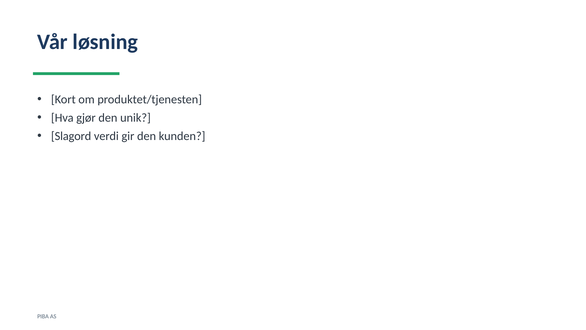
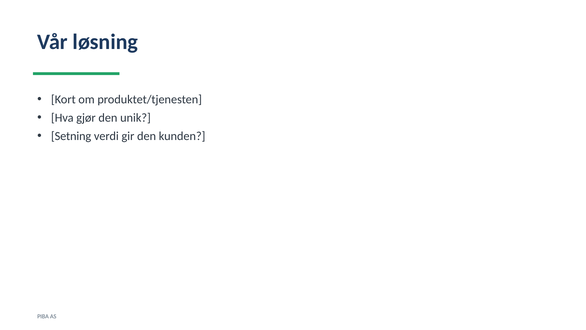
Slagord: Slagord -> Setning
